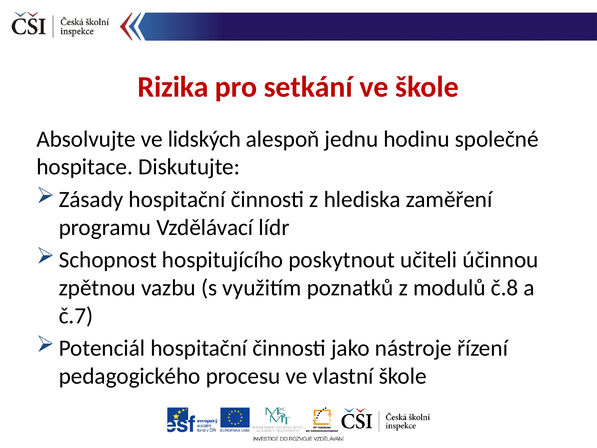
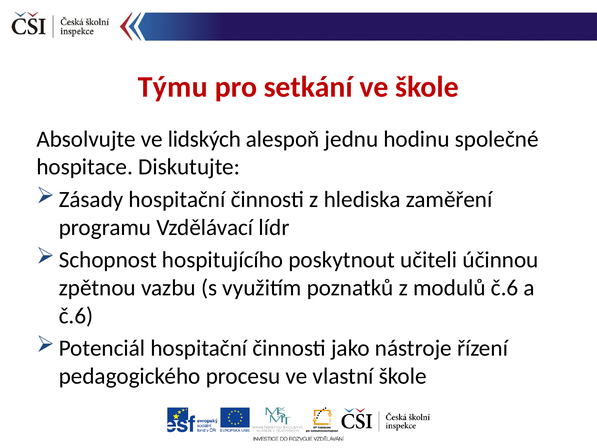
Rizika: Rizika -> Týmu
modulů č.8: č.8 -> č.6
č.7 at (76, 316): č.7 -> č.6
